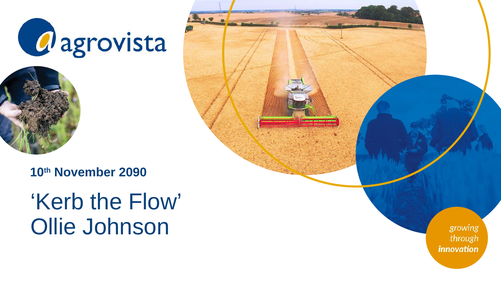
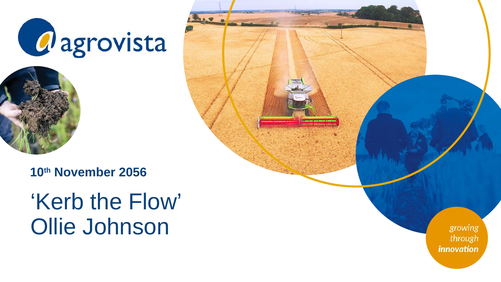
2090: 2090 -> 2056
